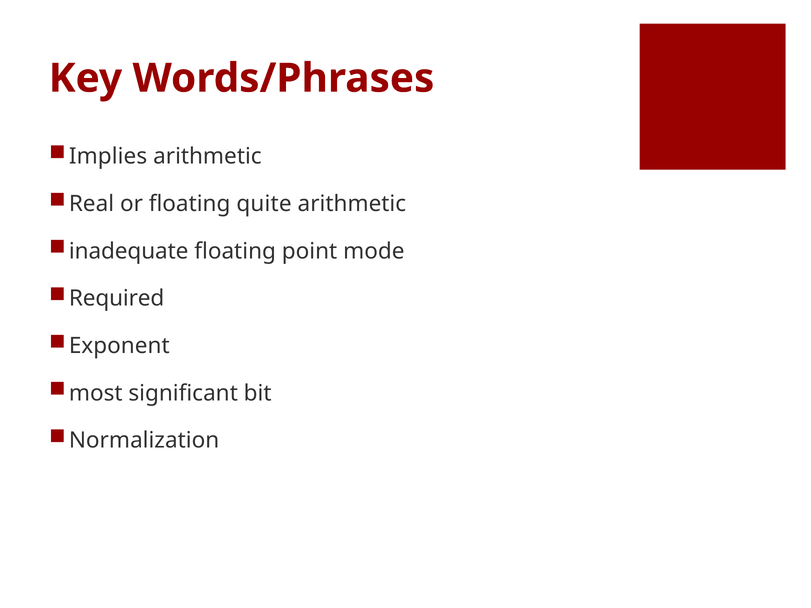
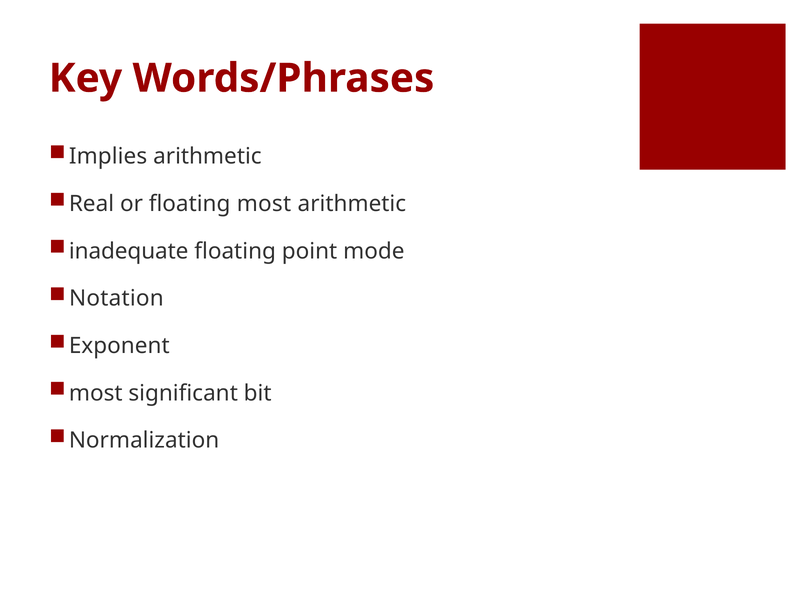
floating quite: quite -> most
Required: Required -> Notation
